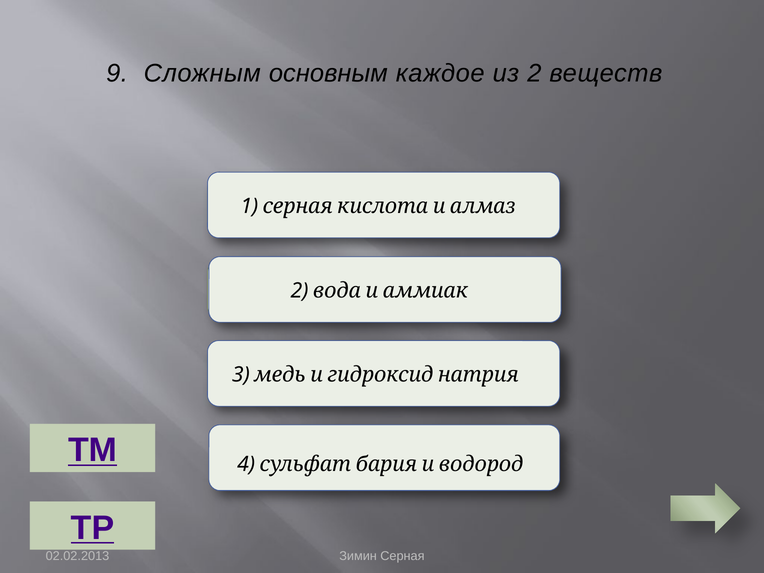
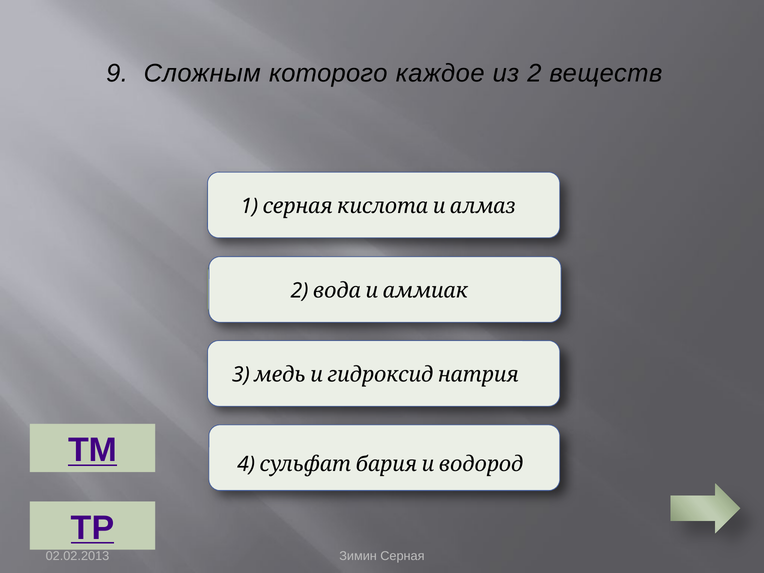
основным: основным -> которого
